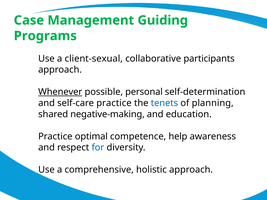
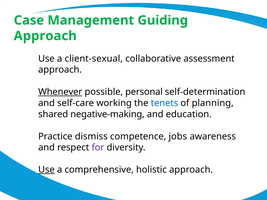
Programs at (45, 36): Programs -> Approach
participants: participants -> assessment
self-care practice: practice -> working
optimal: optimal -> dismiss
help: help -> jobs
for colour: blue -> purple
Use at (46, 170) underline: none -> present
